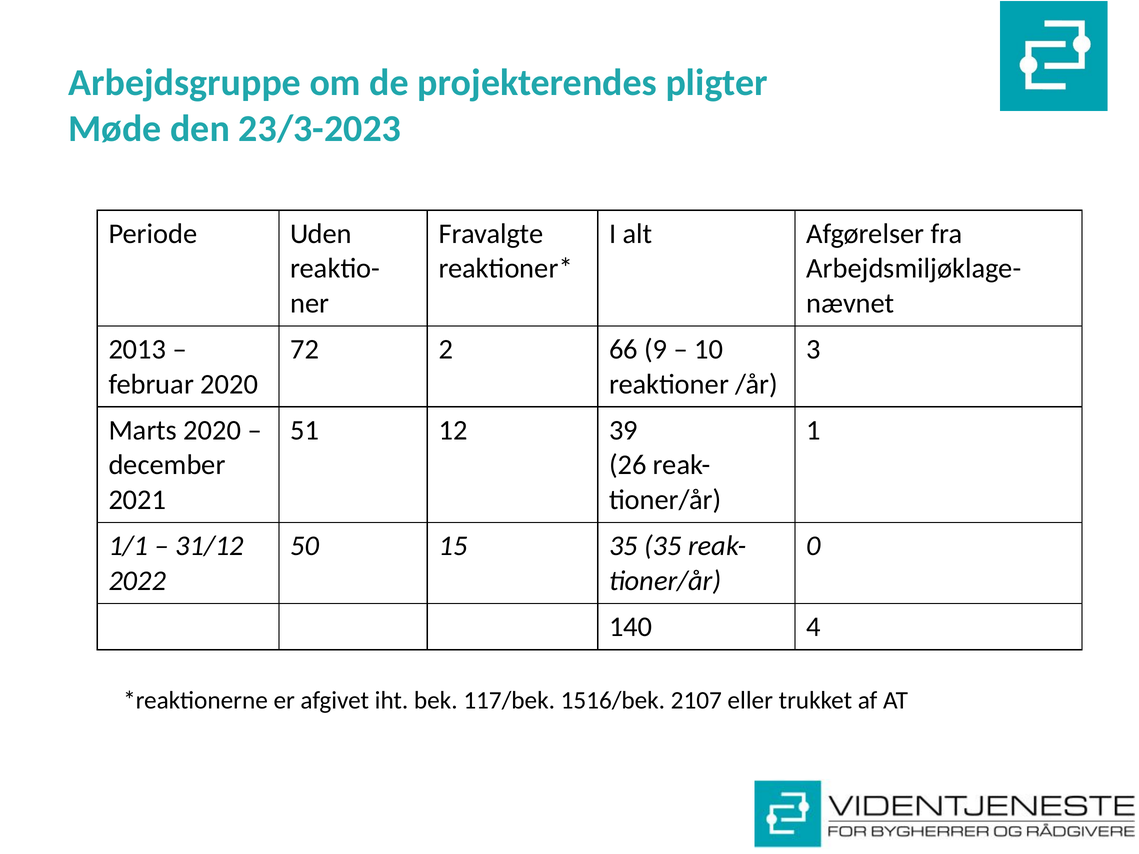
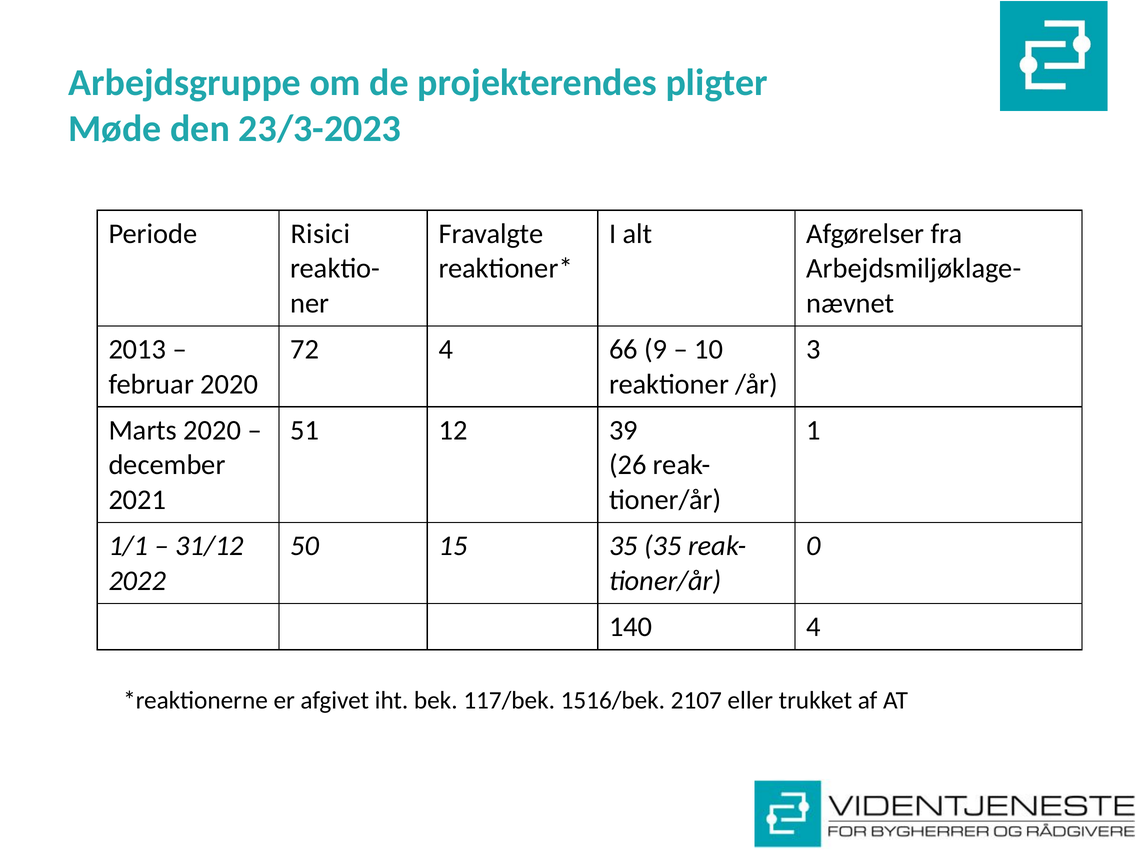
Uden: Uden -> Risici
72 2: 2 -> 4
